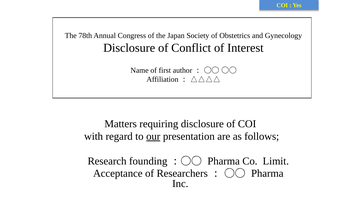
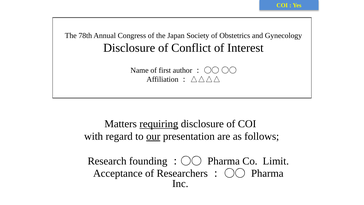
requiring underline: none -> present
